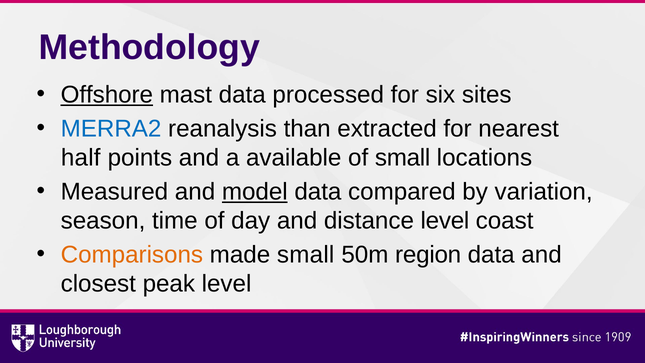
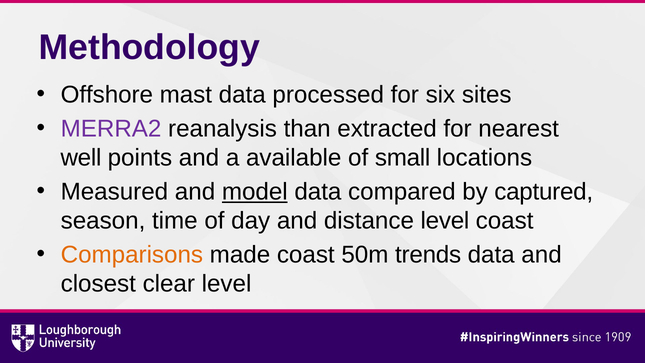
Offshore underline: present -> none
MERRA2 colour: blue -> purple
half: half -> well
variation: variation -> captured
made small: small -> coast
region: region -> trends
peak: peak -> clear
